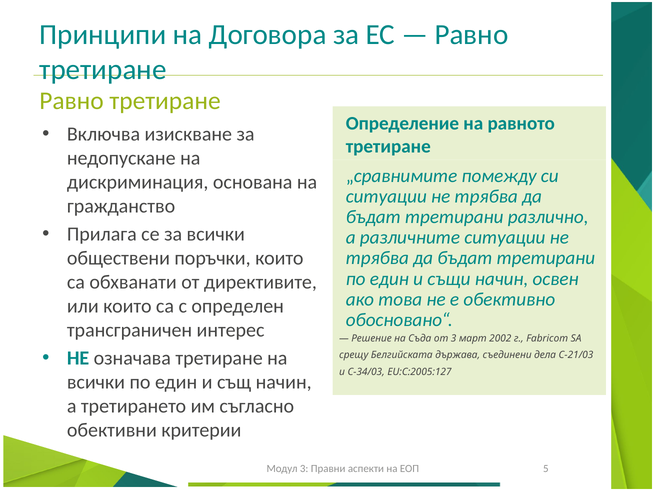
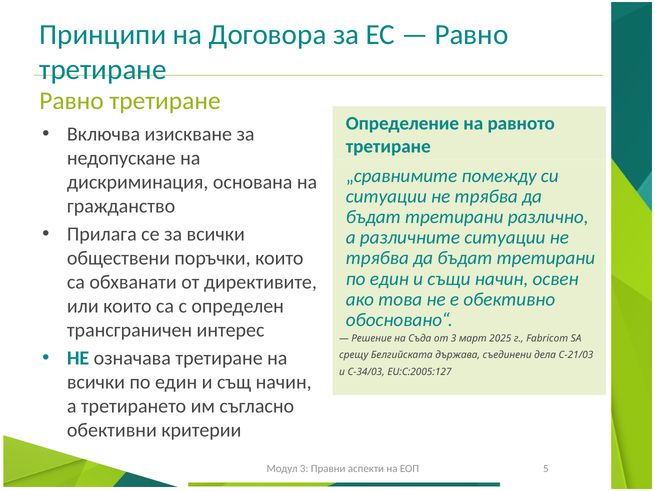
2002: 2002 -> 2025
